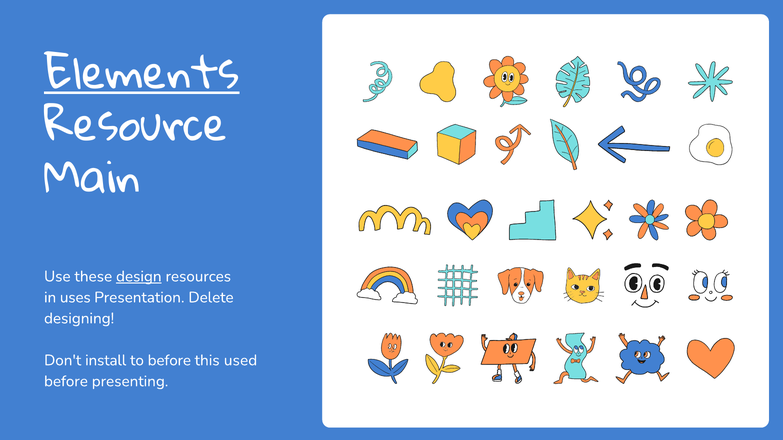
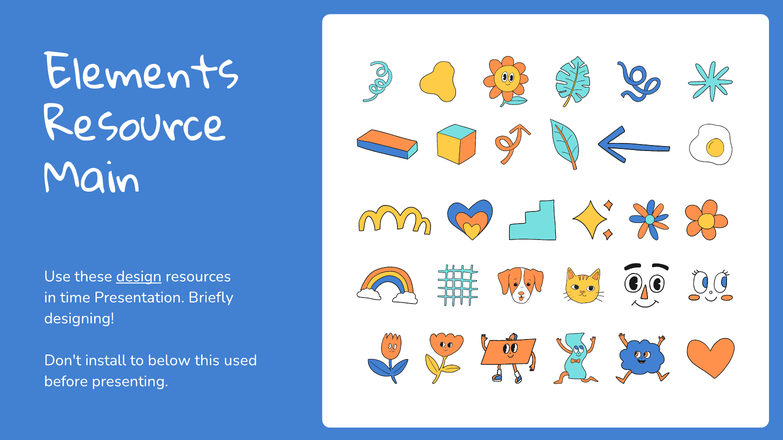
Elements underline: present -> none
uses: uses -> time
Delete: Delete -> Briefly
to before: before -> below
